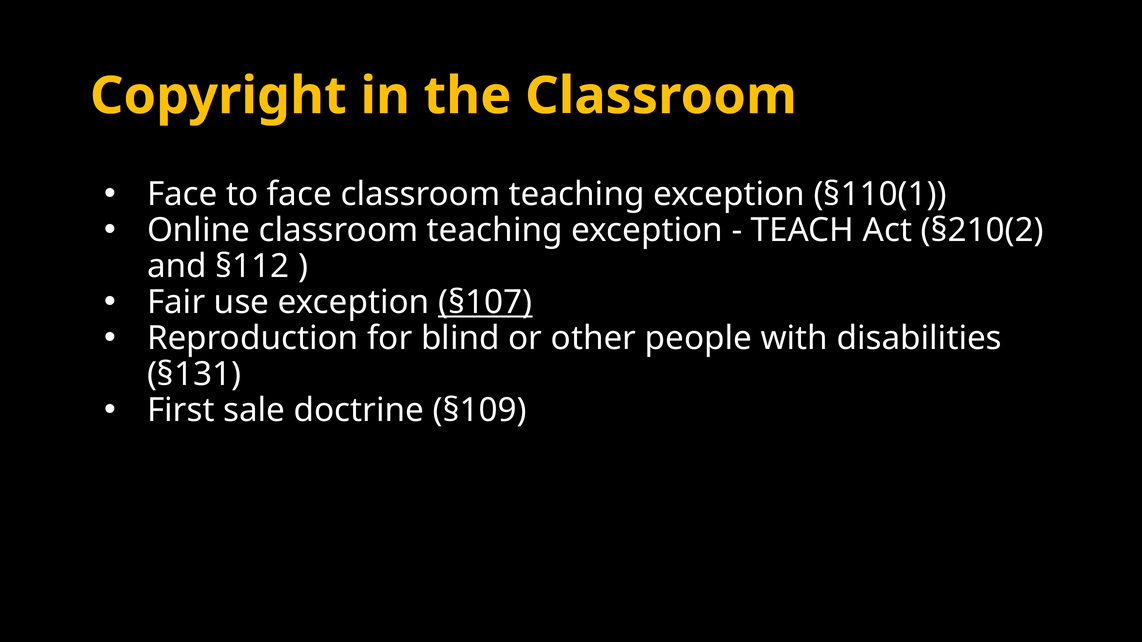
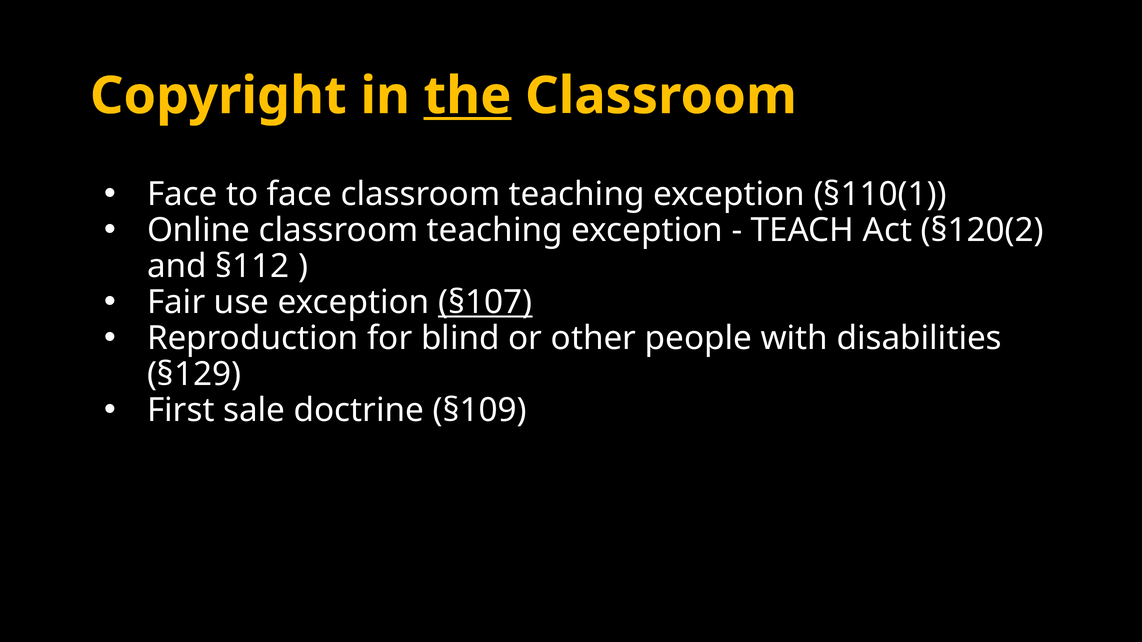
the underline: none -> present
§210(2: §210(2 -> §120(2
§131: §131 -> §129
